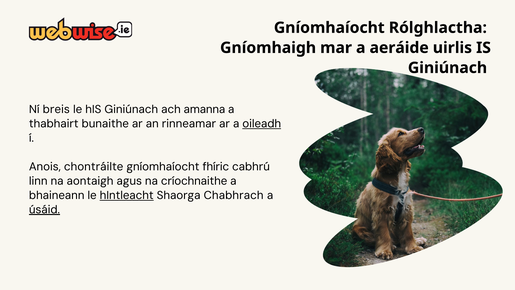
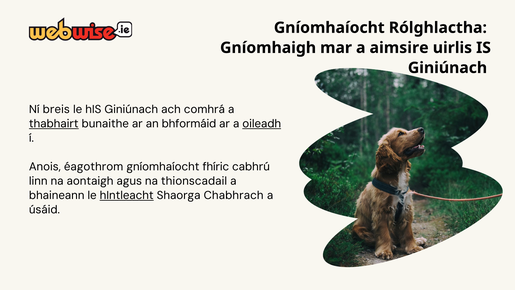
aeráide: aeráide -> aimsire
amanna: amanna -> comhrá
thabhairt underline: none -> present
rinneamar: rinneamar -> bhformáid
chontráilte: chontráilte -> éagothrom
críochnaithe: críochnaithe -> thionscadail
úsáid underline: present -> none
